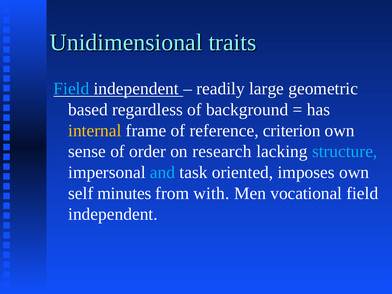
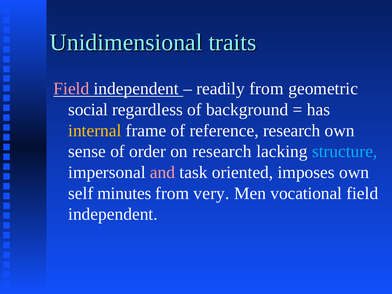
Field at (71, 89) colour: light blue -> pink
readily large: large -> from
based: based -> social
reference criterion: criterion -> research
and colour: light blue -> pink
with: with -> very
